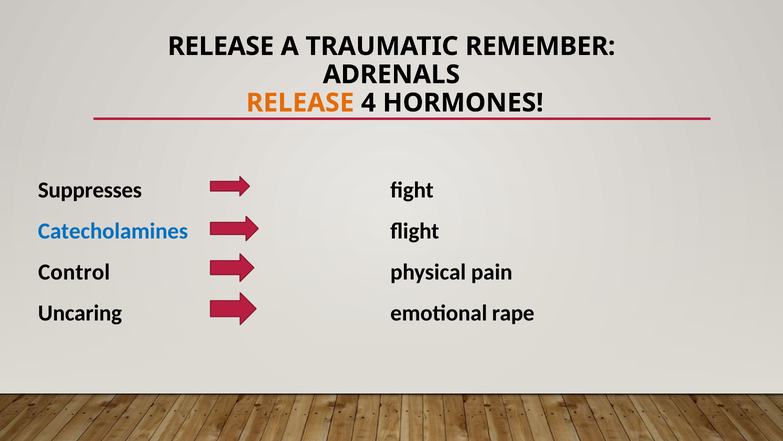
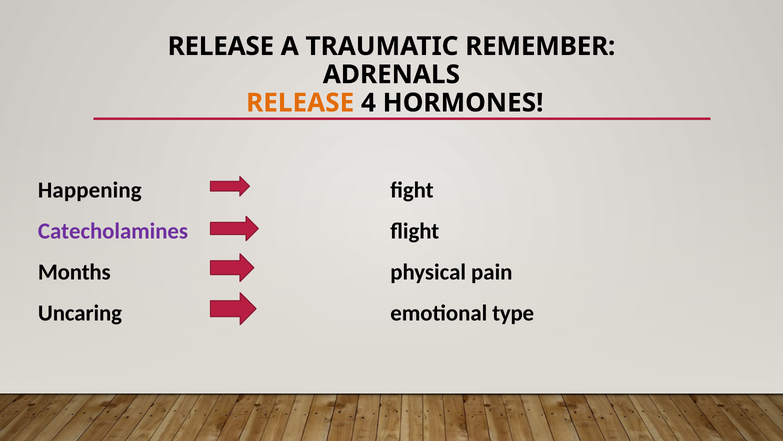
Suppresses: Suppresses -> Happening
Catecholamines colour: blue -> purple
Control: Control -> Months
rape: rape -> type
